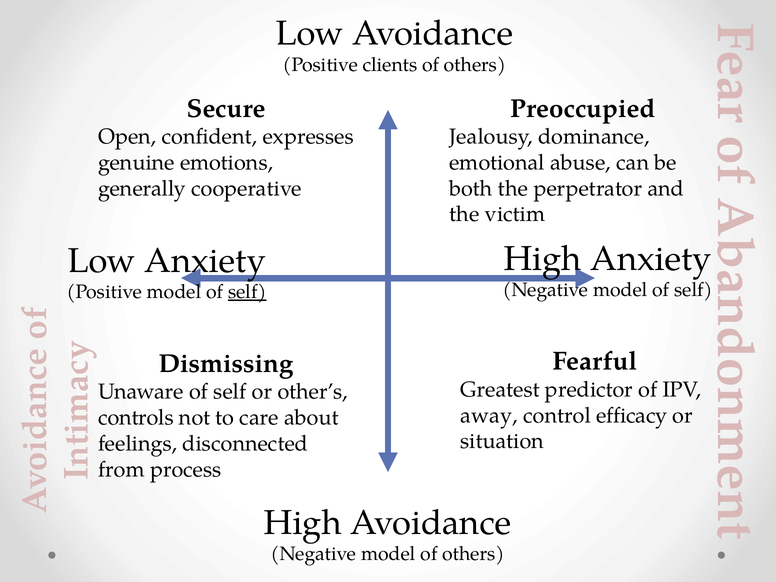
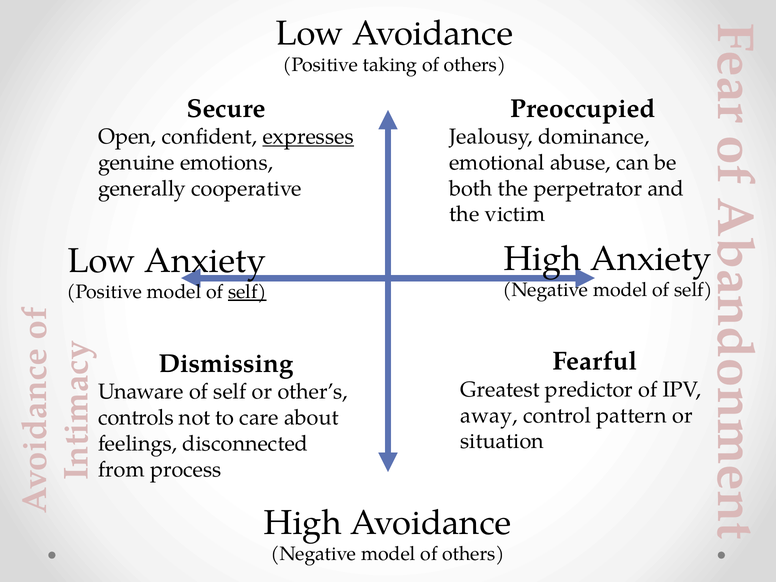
clients: clients -> taking
expresses underline: none -> present
efficacy: efficacy -> pattern
